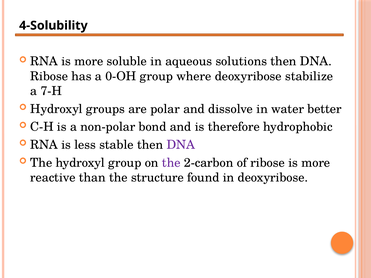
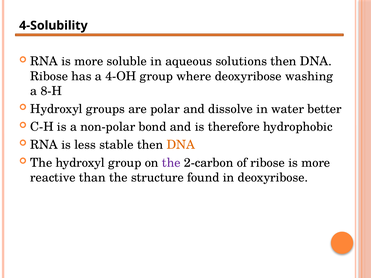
0-OH: 0-OH -> 4-OH
stabilize: stabilize -> washing
7-H: 7-H -> 8-H
DNA at (181, 145) colour: purple -> orange
